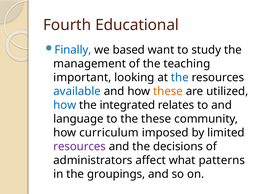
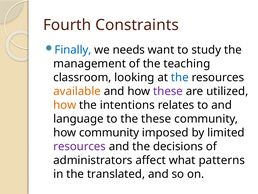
Educational: Educational -> Constraints
based: based -> needs
important: important -> classroom
available colour: blue -> orange
these at (168, 91) colour: orange -> purple
how at (65, 105) colour: blue -> orange
integrated: integrated -> intentions
how curriculum: curriculum -> community
groupings: groupings -> translated
